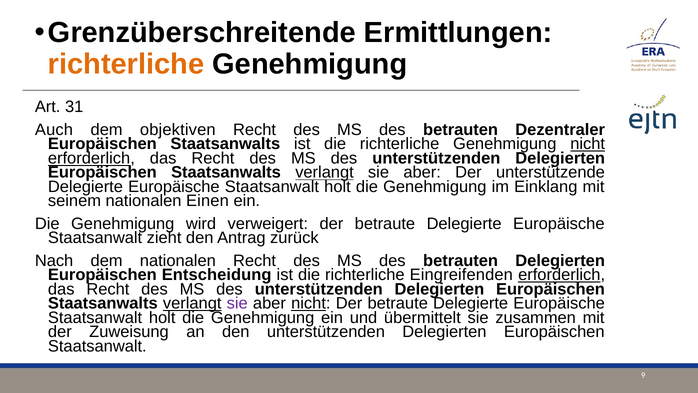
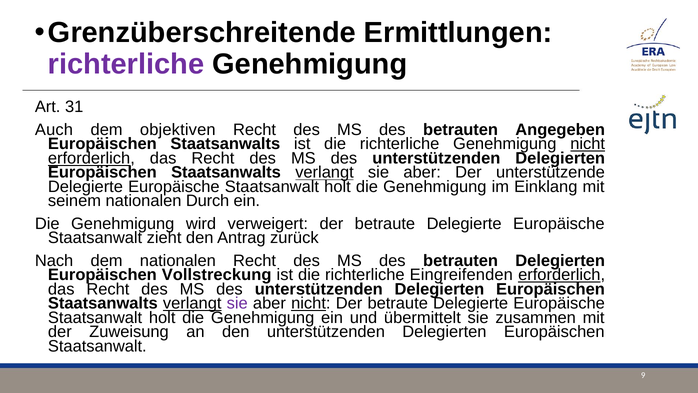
richterliche at (126, 64) colour: orange -> purple
Dezentraler: Dezentraler -> Angegeben
Einen: Einen -> Durch
Entscheidung: Entscheidung -> Vollstreckung
